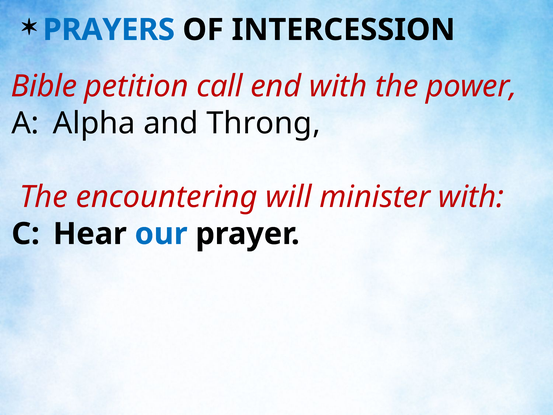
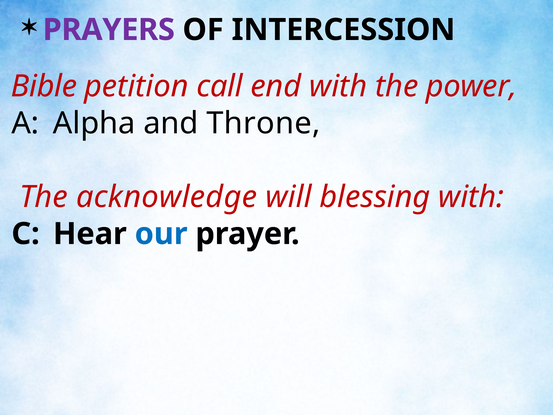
PRAYERS colour: blue -> purple
Throng: Throng -> Throne
encountering: encountering -> acknowledge
minister: minister -> blessing
